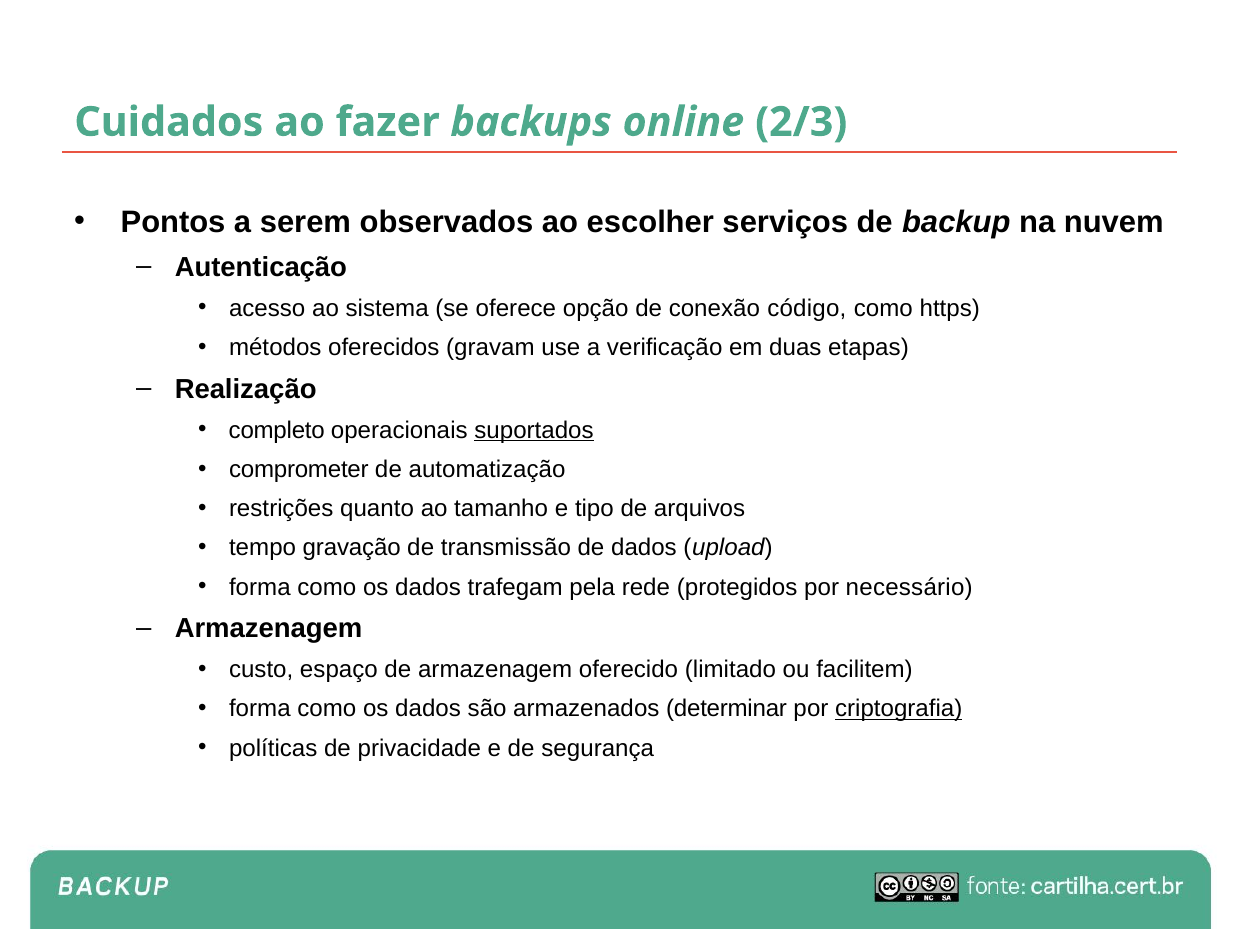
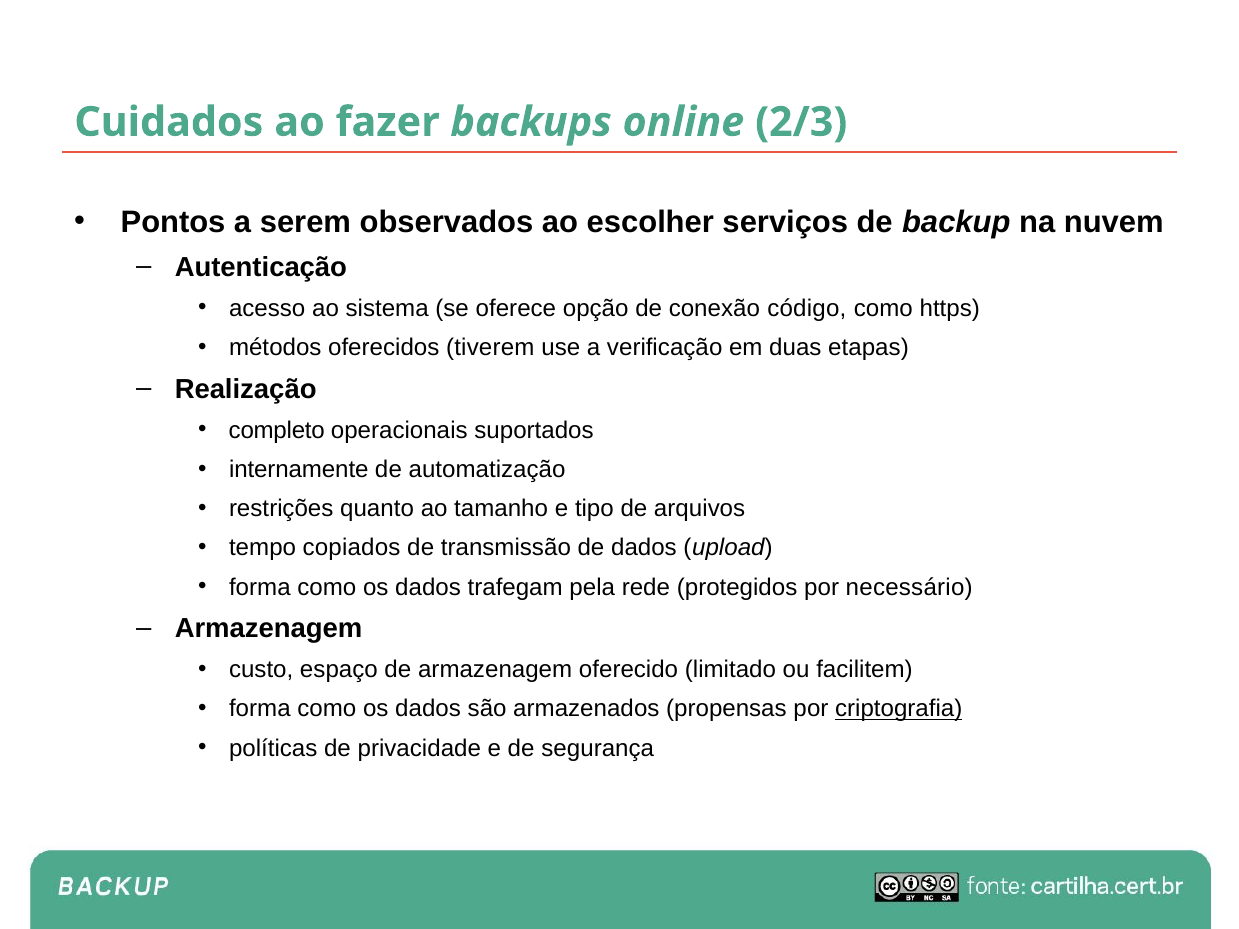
gravam: gravam -> tiverem
suportados underline: present -> none
comprometer: comprometer -> internamente
gravação: gravação -> copiados
determinar: determinar -> propensas
